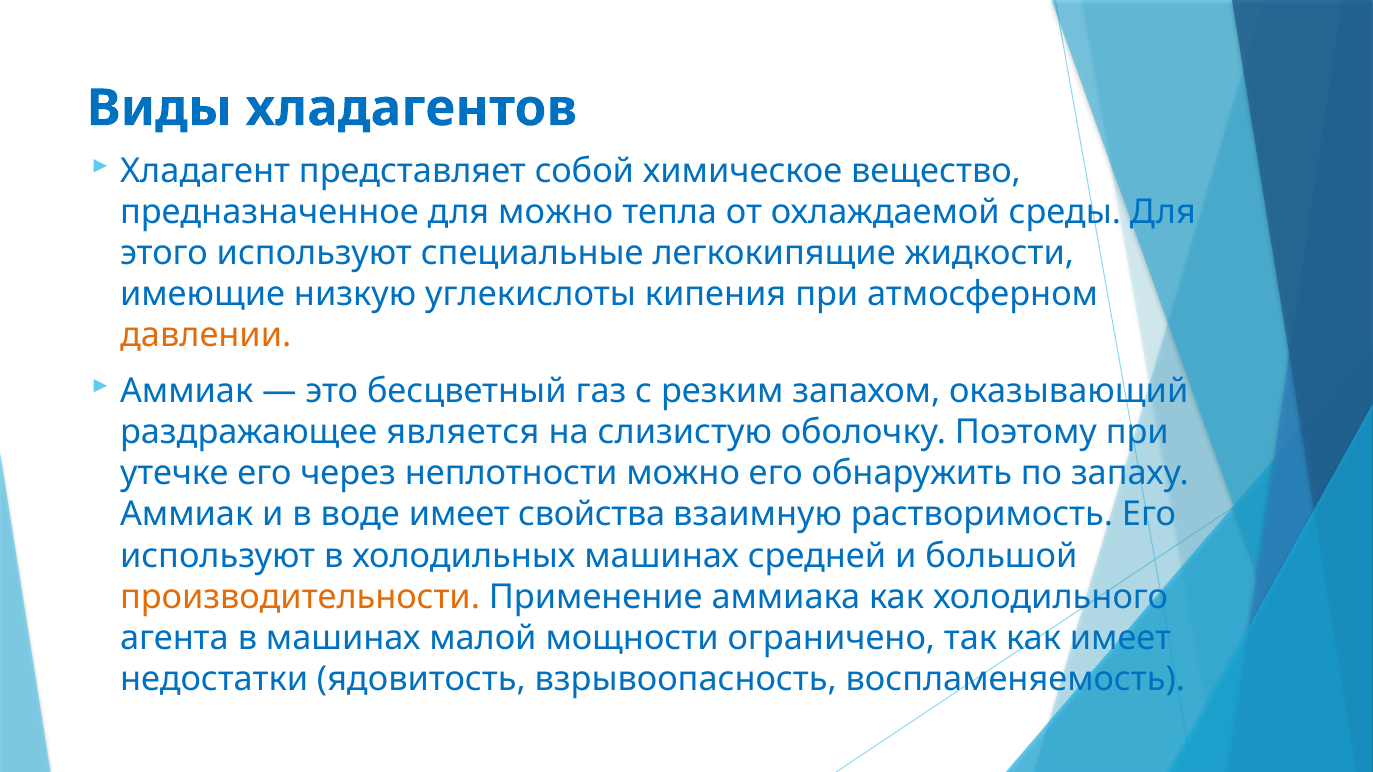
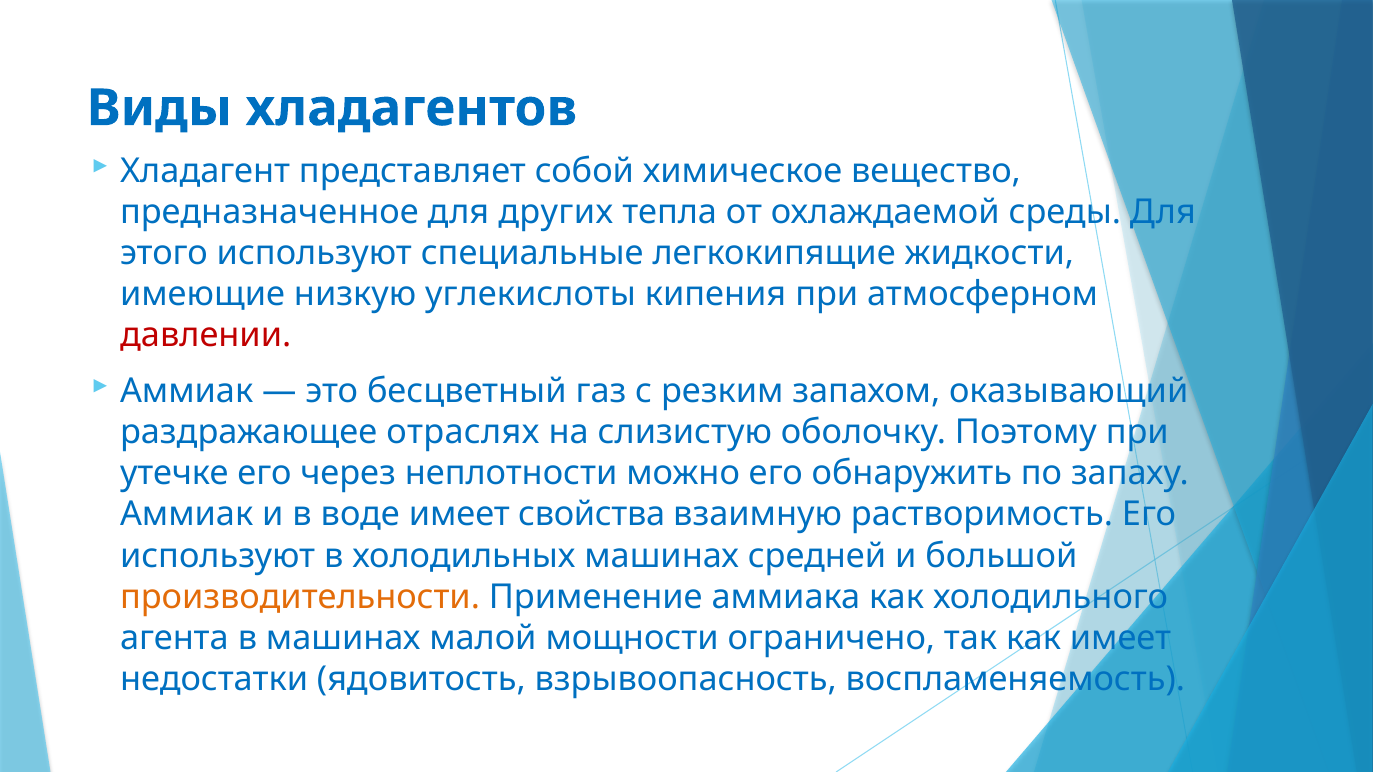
для можно: можно -> других
давлении colour: orange -> red
является: является -> отраслях
